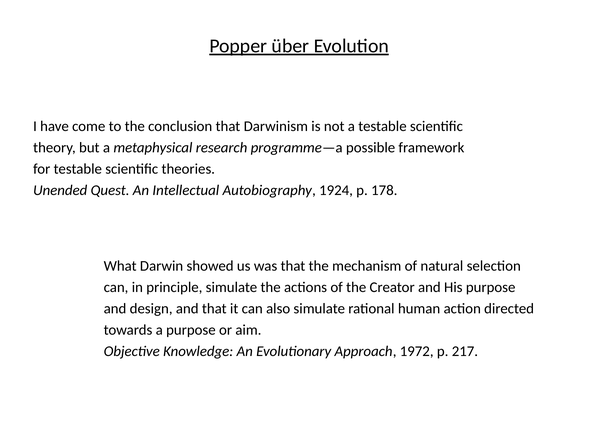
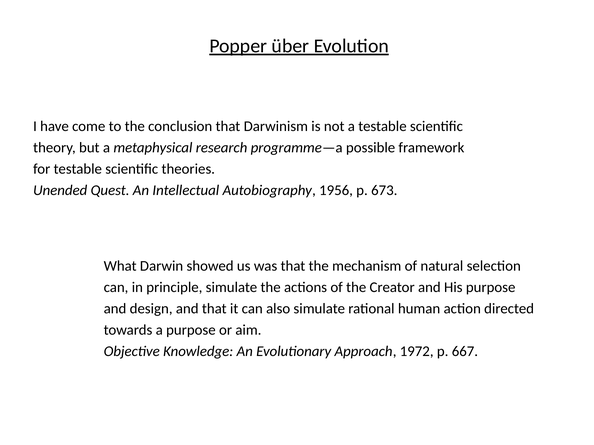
1924: 1924 -> 1956
178: 178 -> 673
217: 217 -> 667
